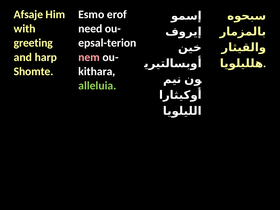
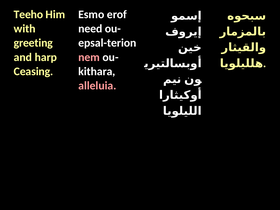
Afsaje: Afsaje -> Teeho
Shomte: Shomte -> Ceasing
alleluia colour: light green -> pink
